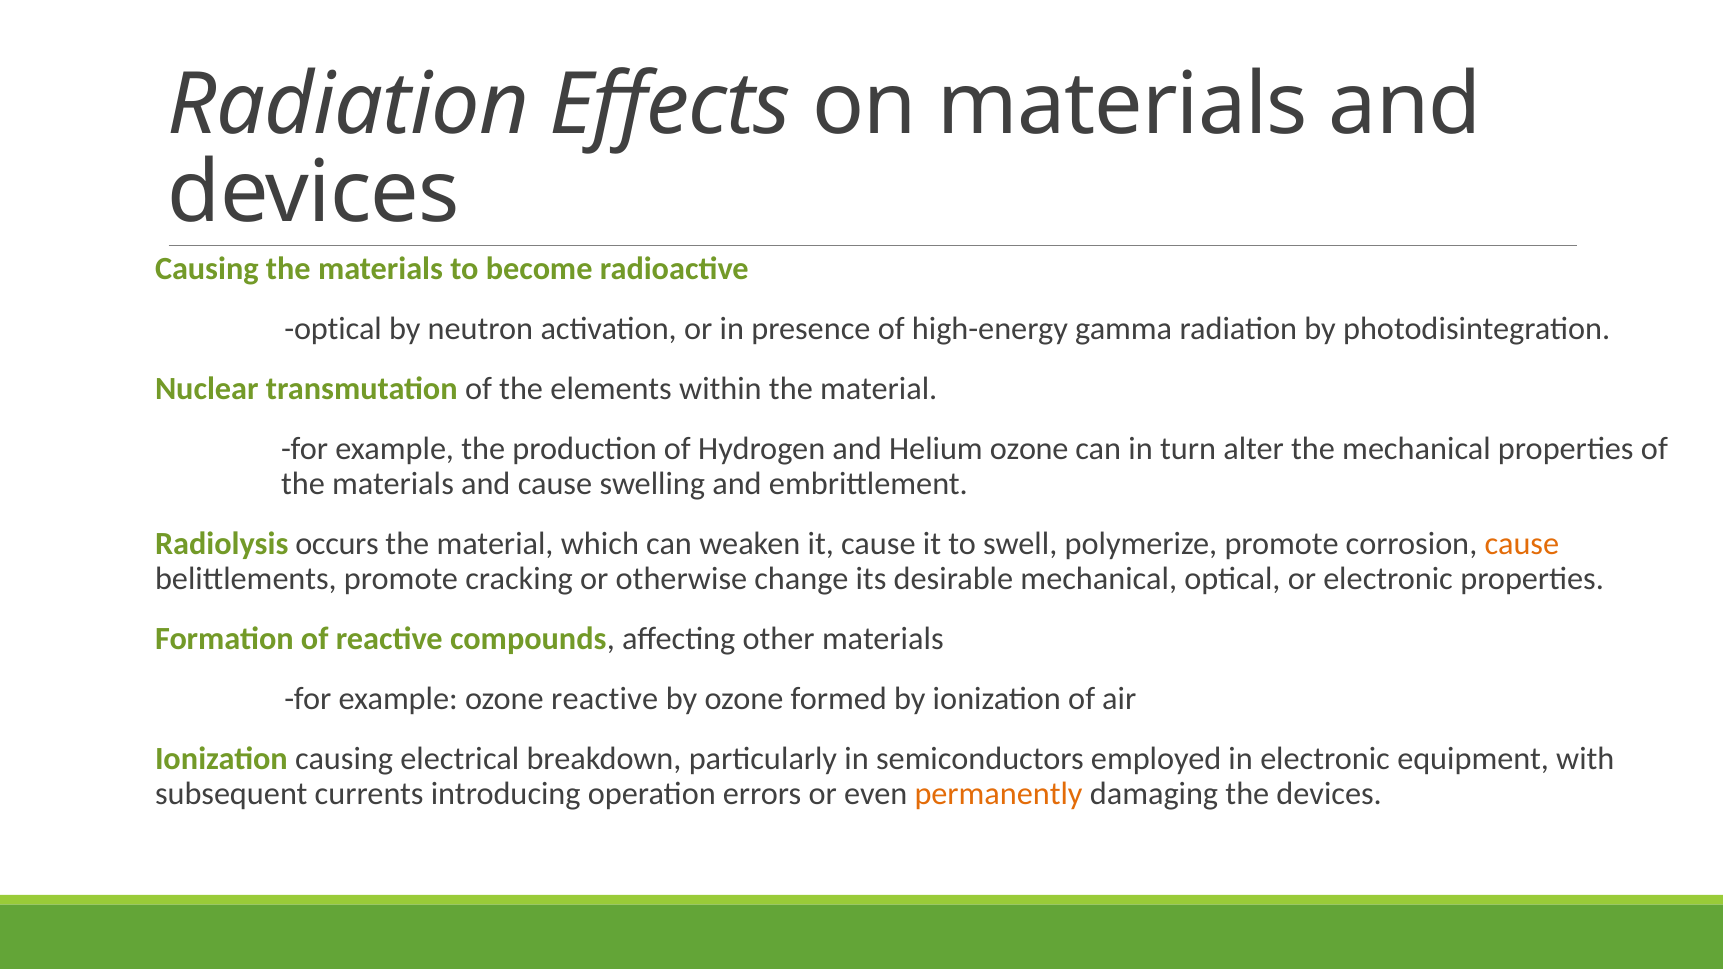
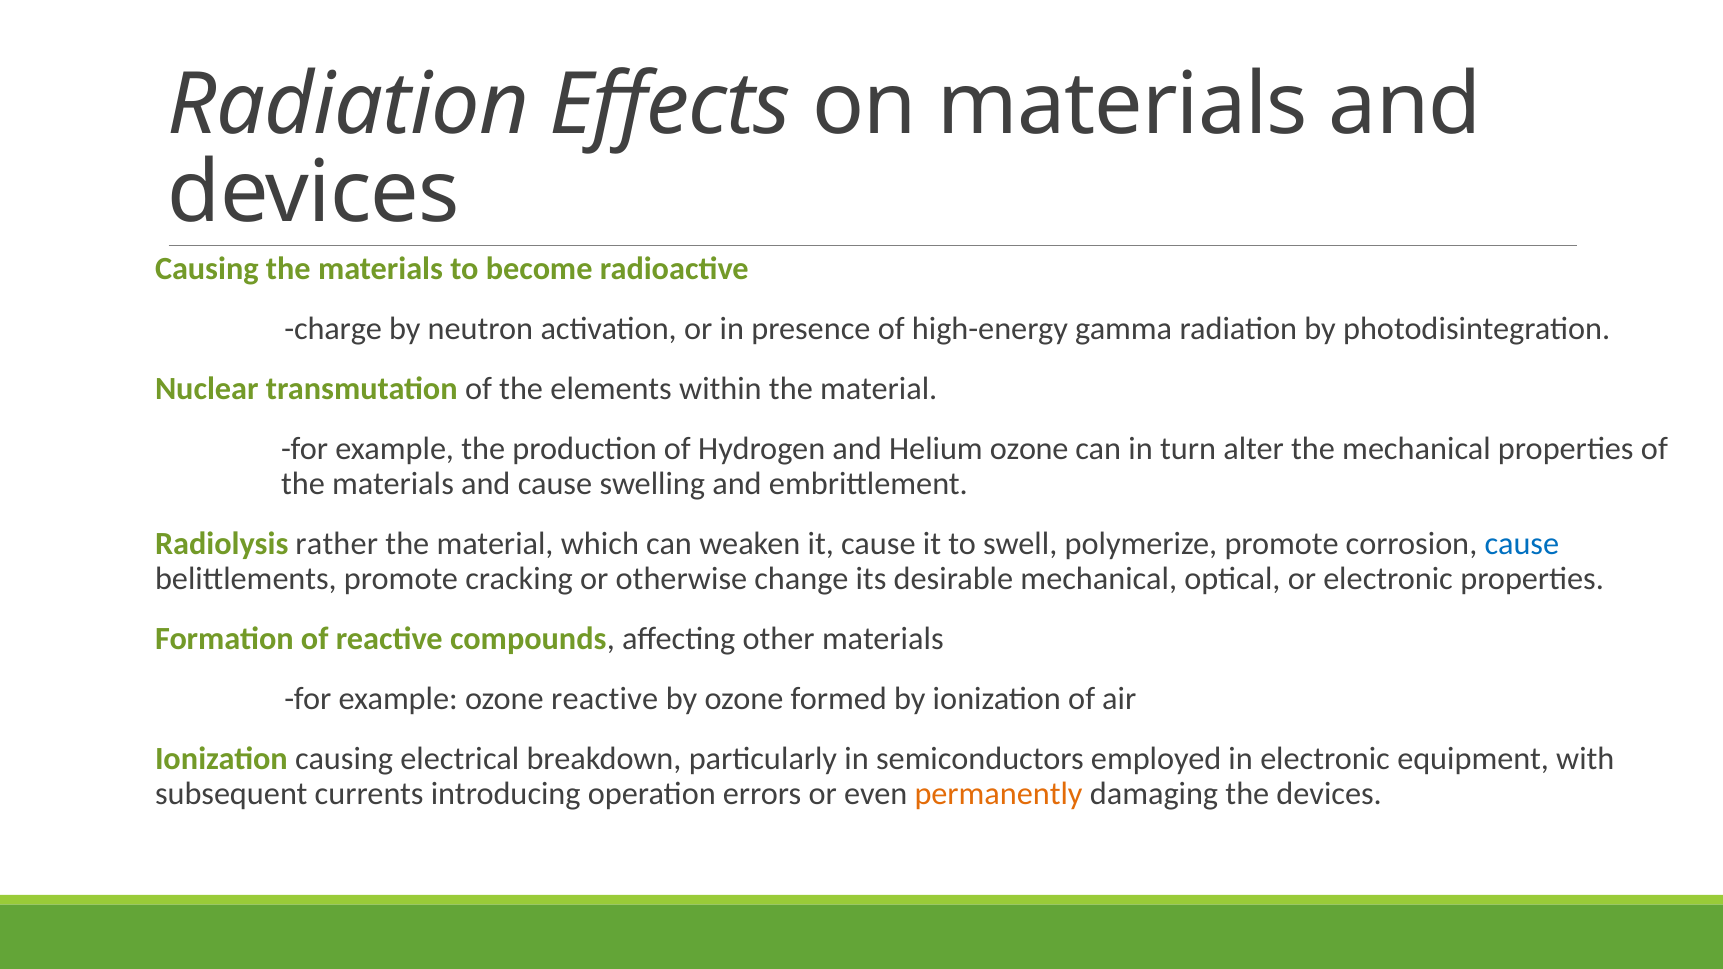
optical at (333, 329): optical -> charge
occurs: occurs -> rather
cause at (1522, 544) colour: orange -> blue
